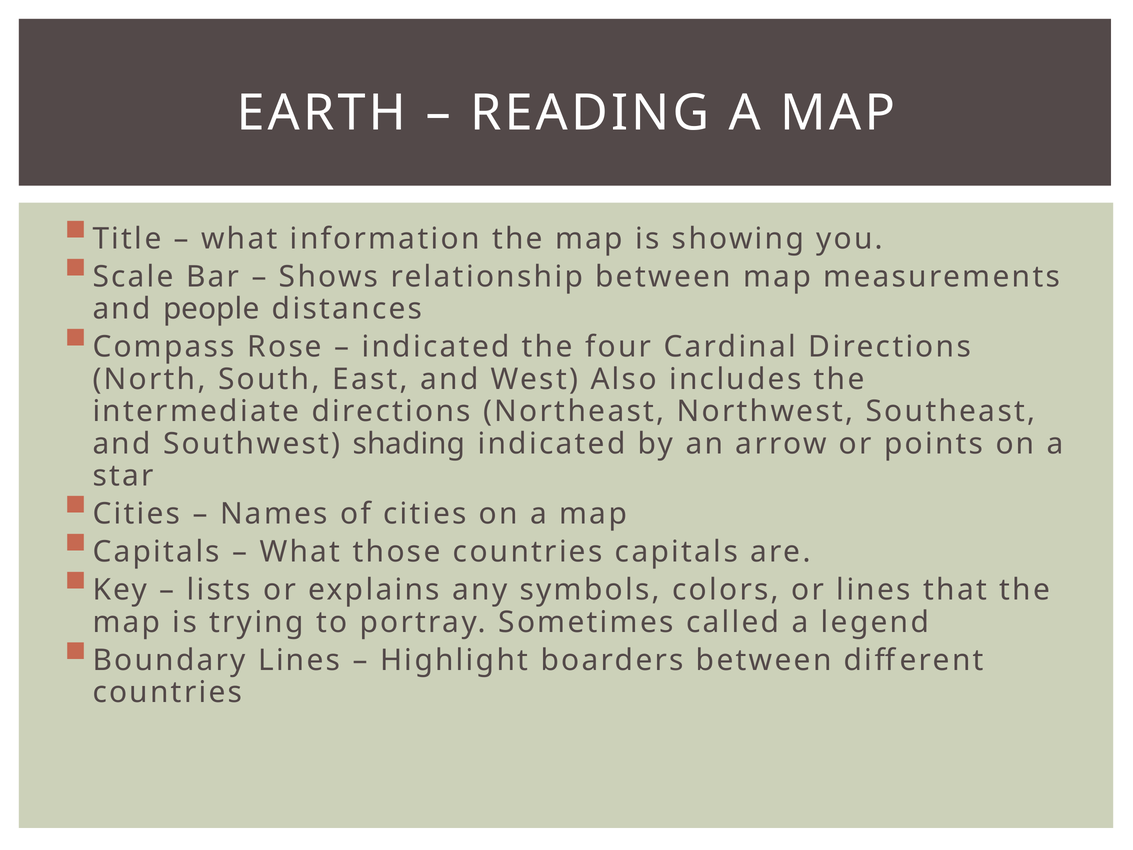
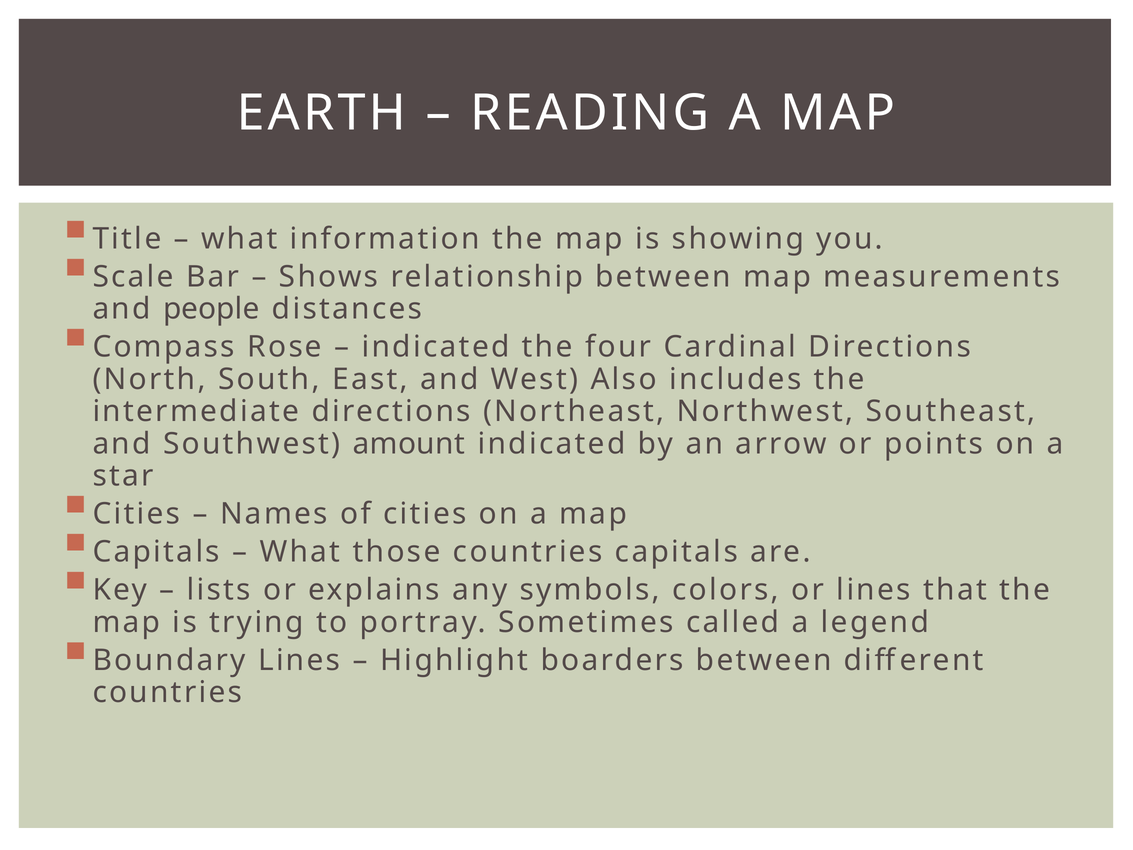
shading: shading -> amount
